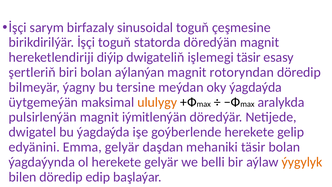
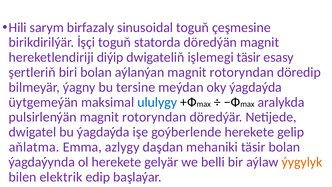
İşçi at (18, 27): İşçi -> Hili
ululygy colour: orange -> blue
pulsirlenýän magnit iýmitlenýän: iýmitlenýän -> rotoryndan
edyänini: edyänini -> aňlatma
Emma gelyär: gelyär -> azlygy
bilen döredip: döredip -> elektrik
